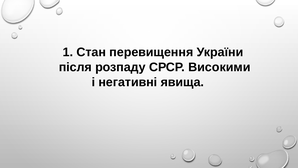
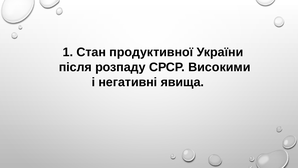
перевищення: перевищення -> продуктивної
